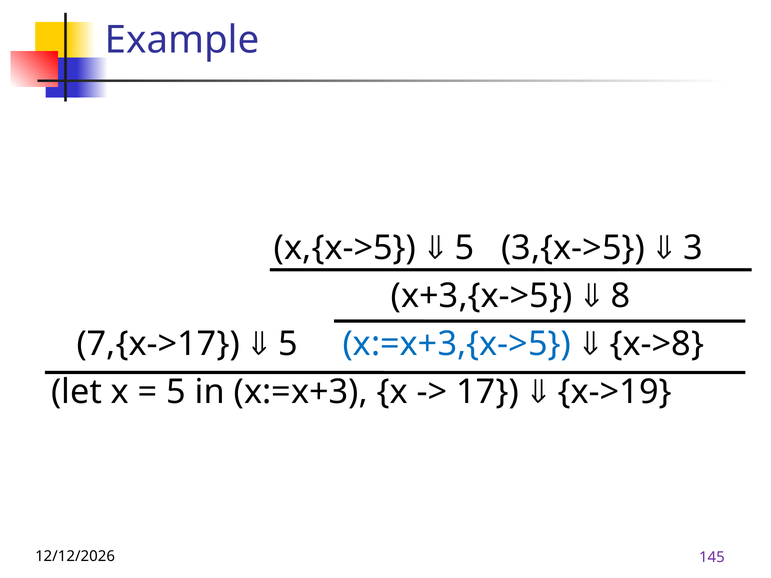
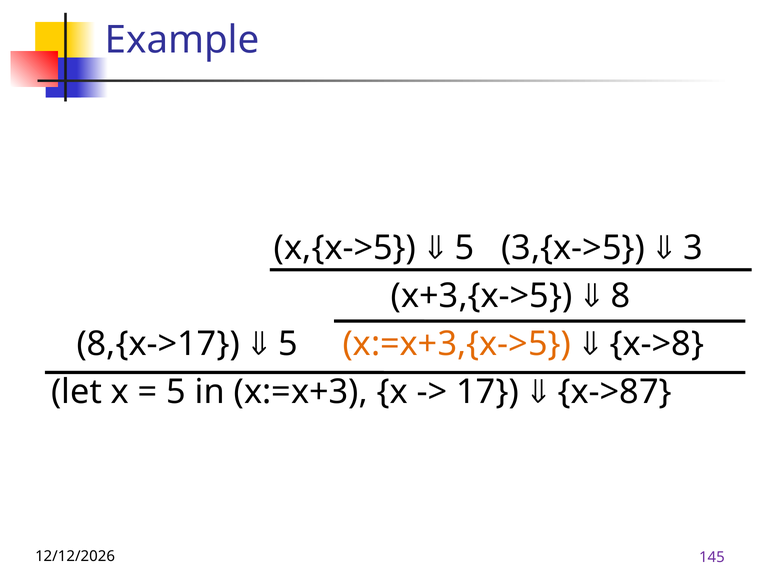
7,{x->17: 7,{x->17 -> 8,{x->17
x:=x+3,{x->5 colour: blue -> orange
x->19: x->19 -> x->87
